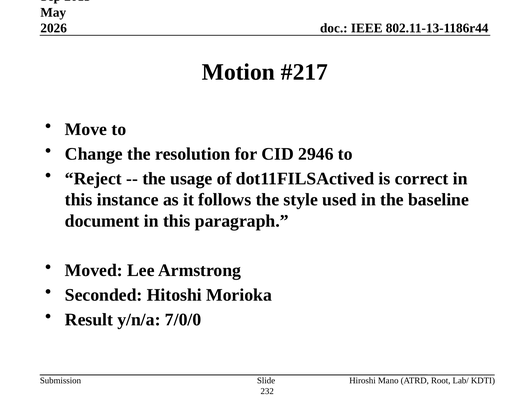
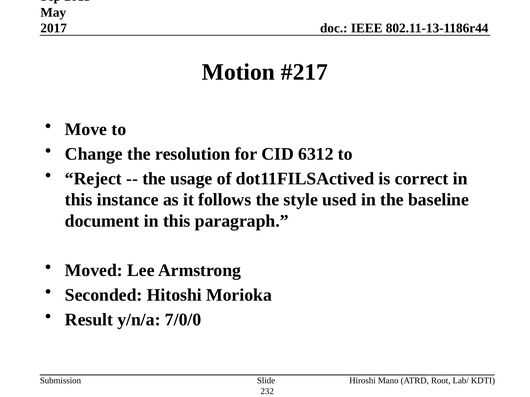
2026: 2026 -> 2017
2946: 2946 -> 6312
